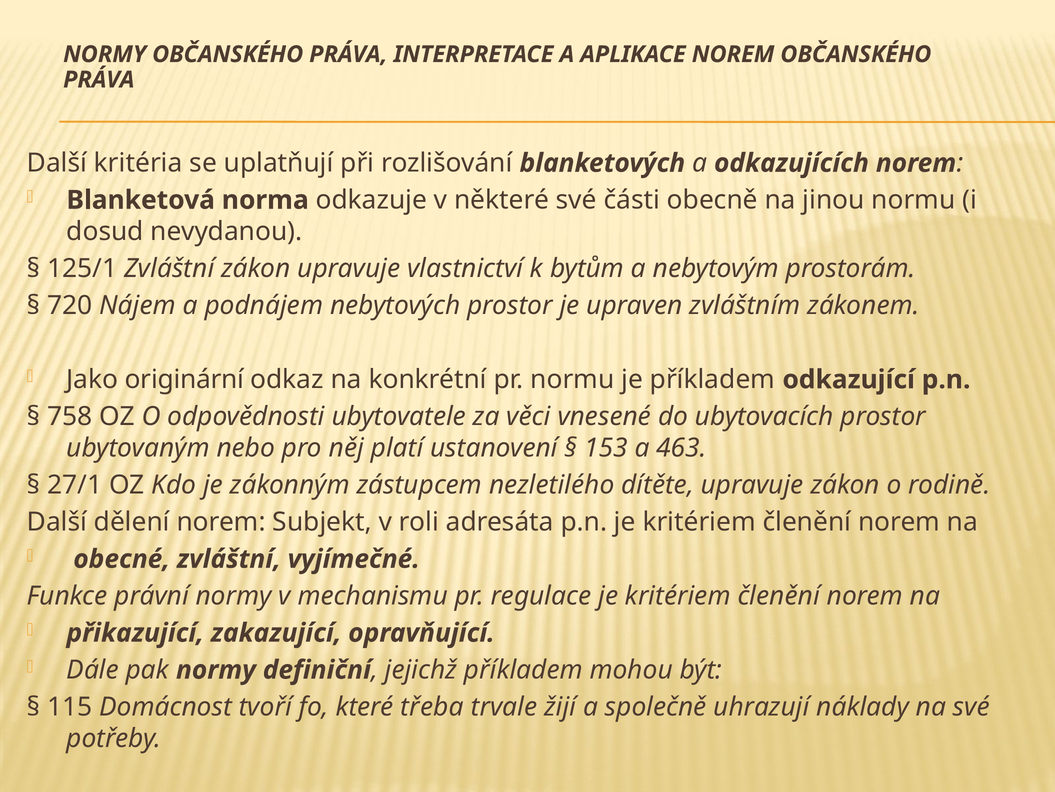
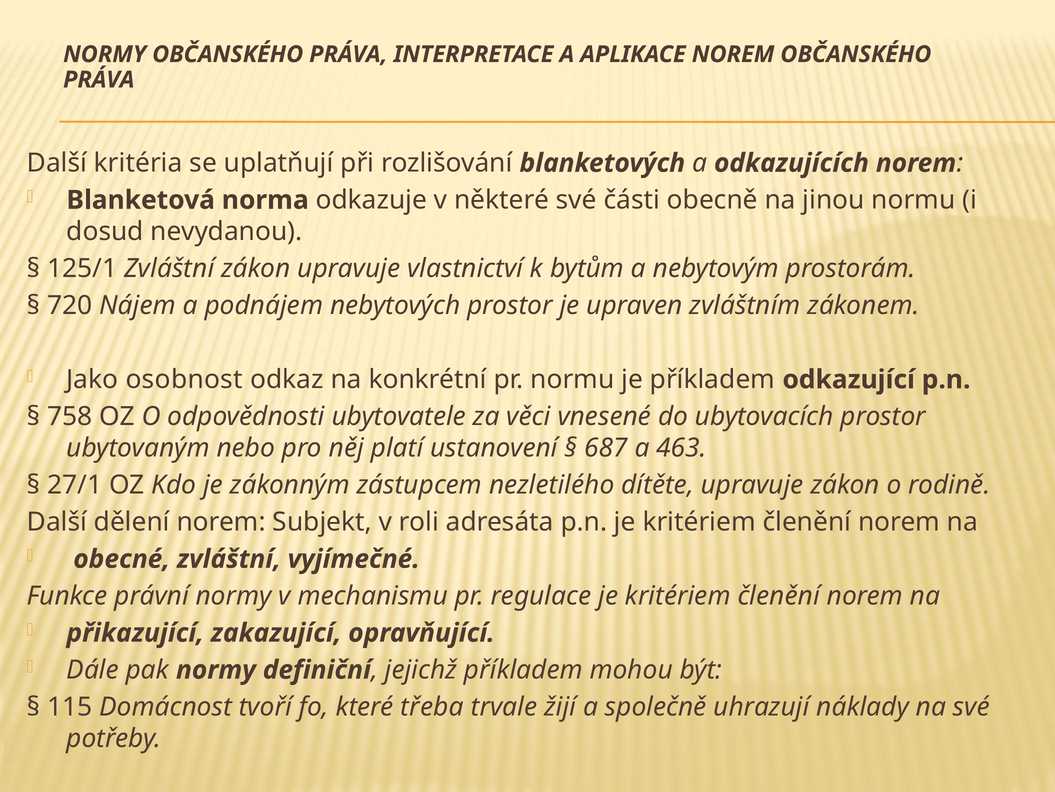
originární: originární -> osobnost
153: 153 -> 687
